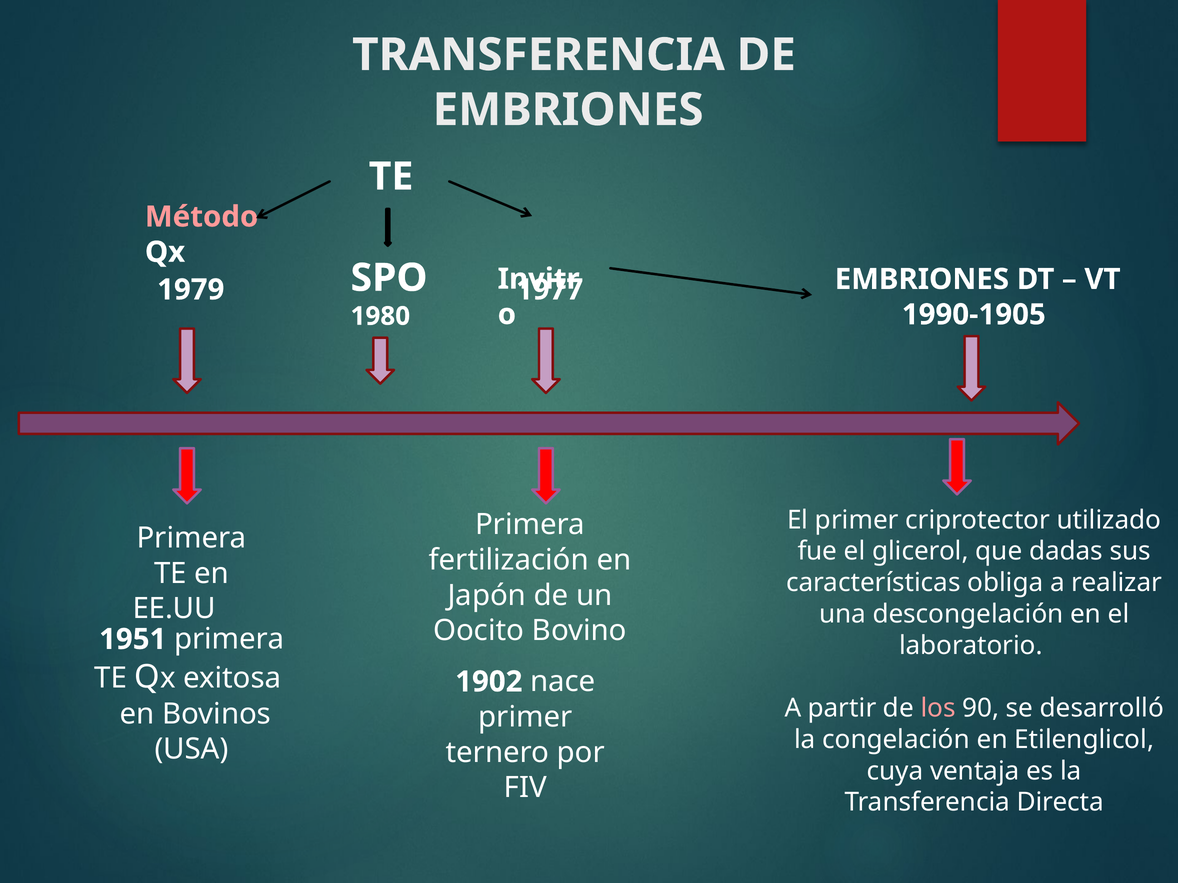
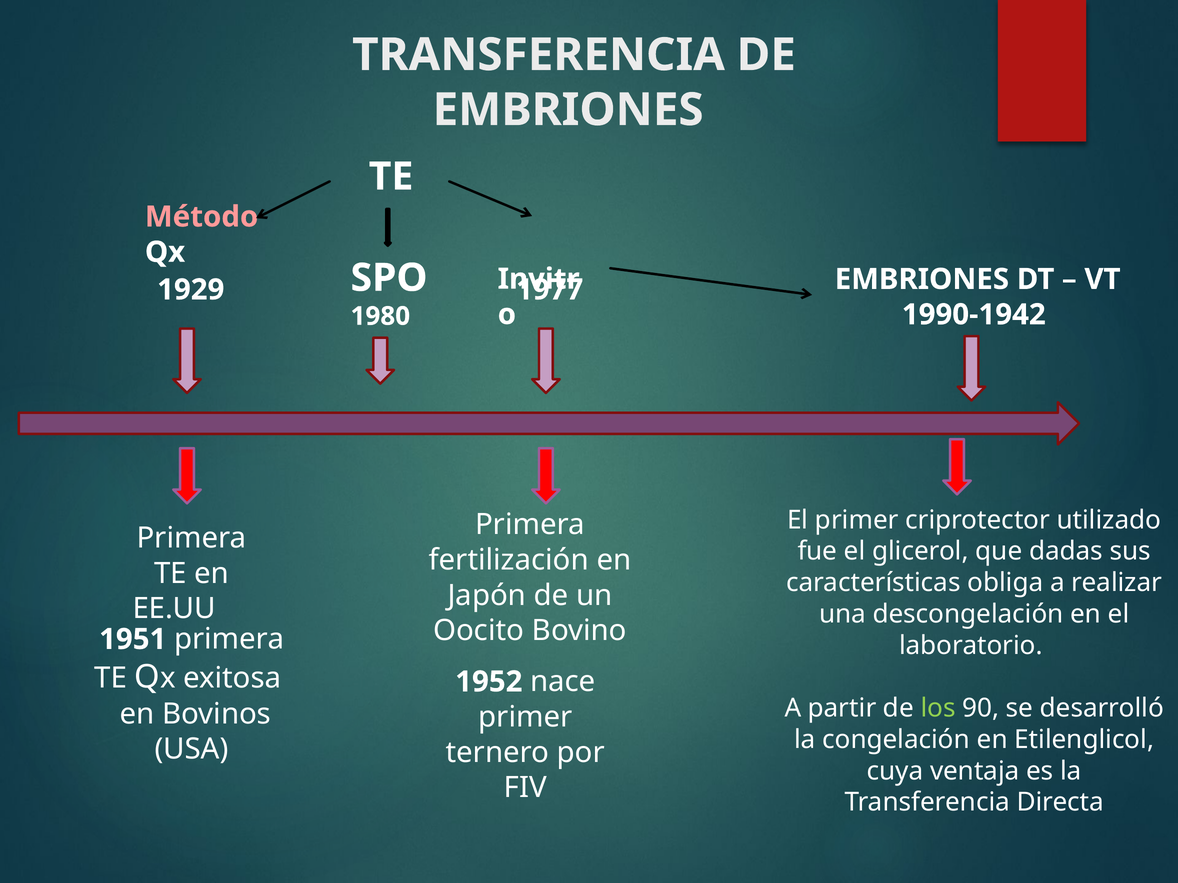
1979: 1979 -> 1929
1990-1905: 1990-1905 -> 1990-1942
1902: 1902 -> 1952
los colour: pink -> light green
